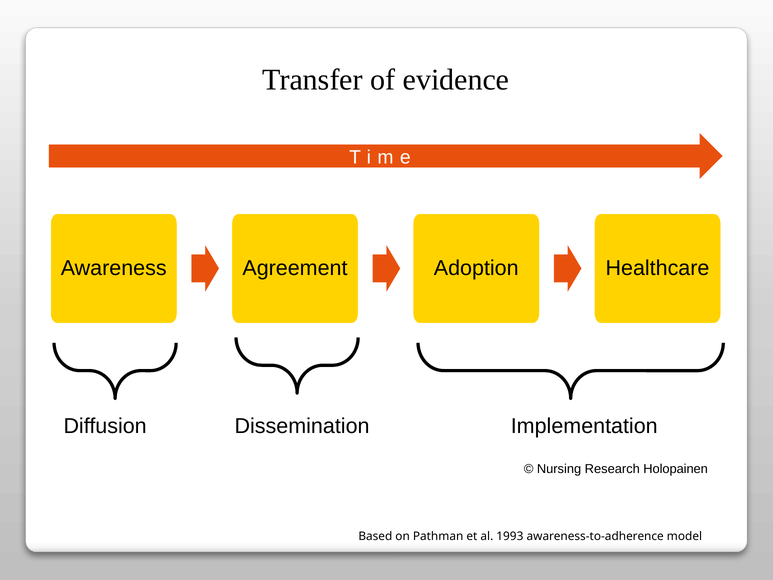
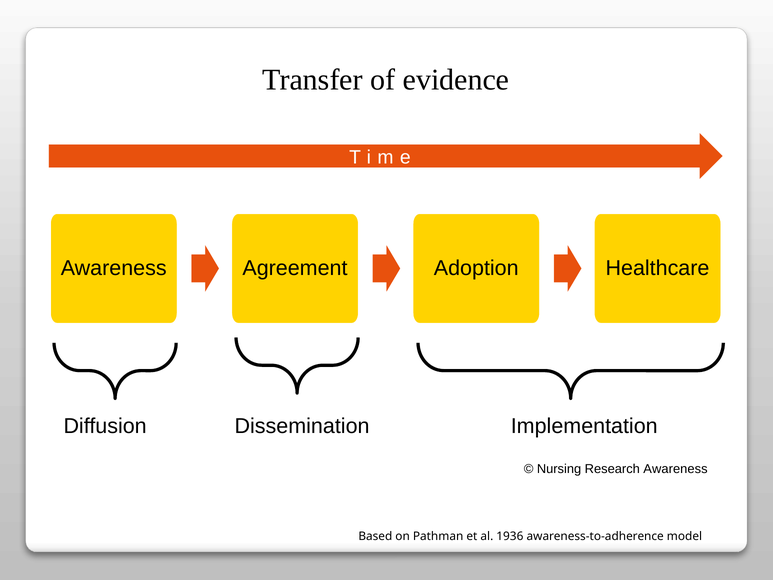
Research Holopainen: Holopainen -> Awareness
1993: 1993 -> 1936
